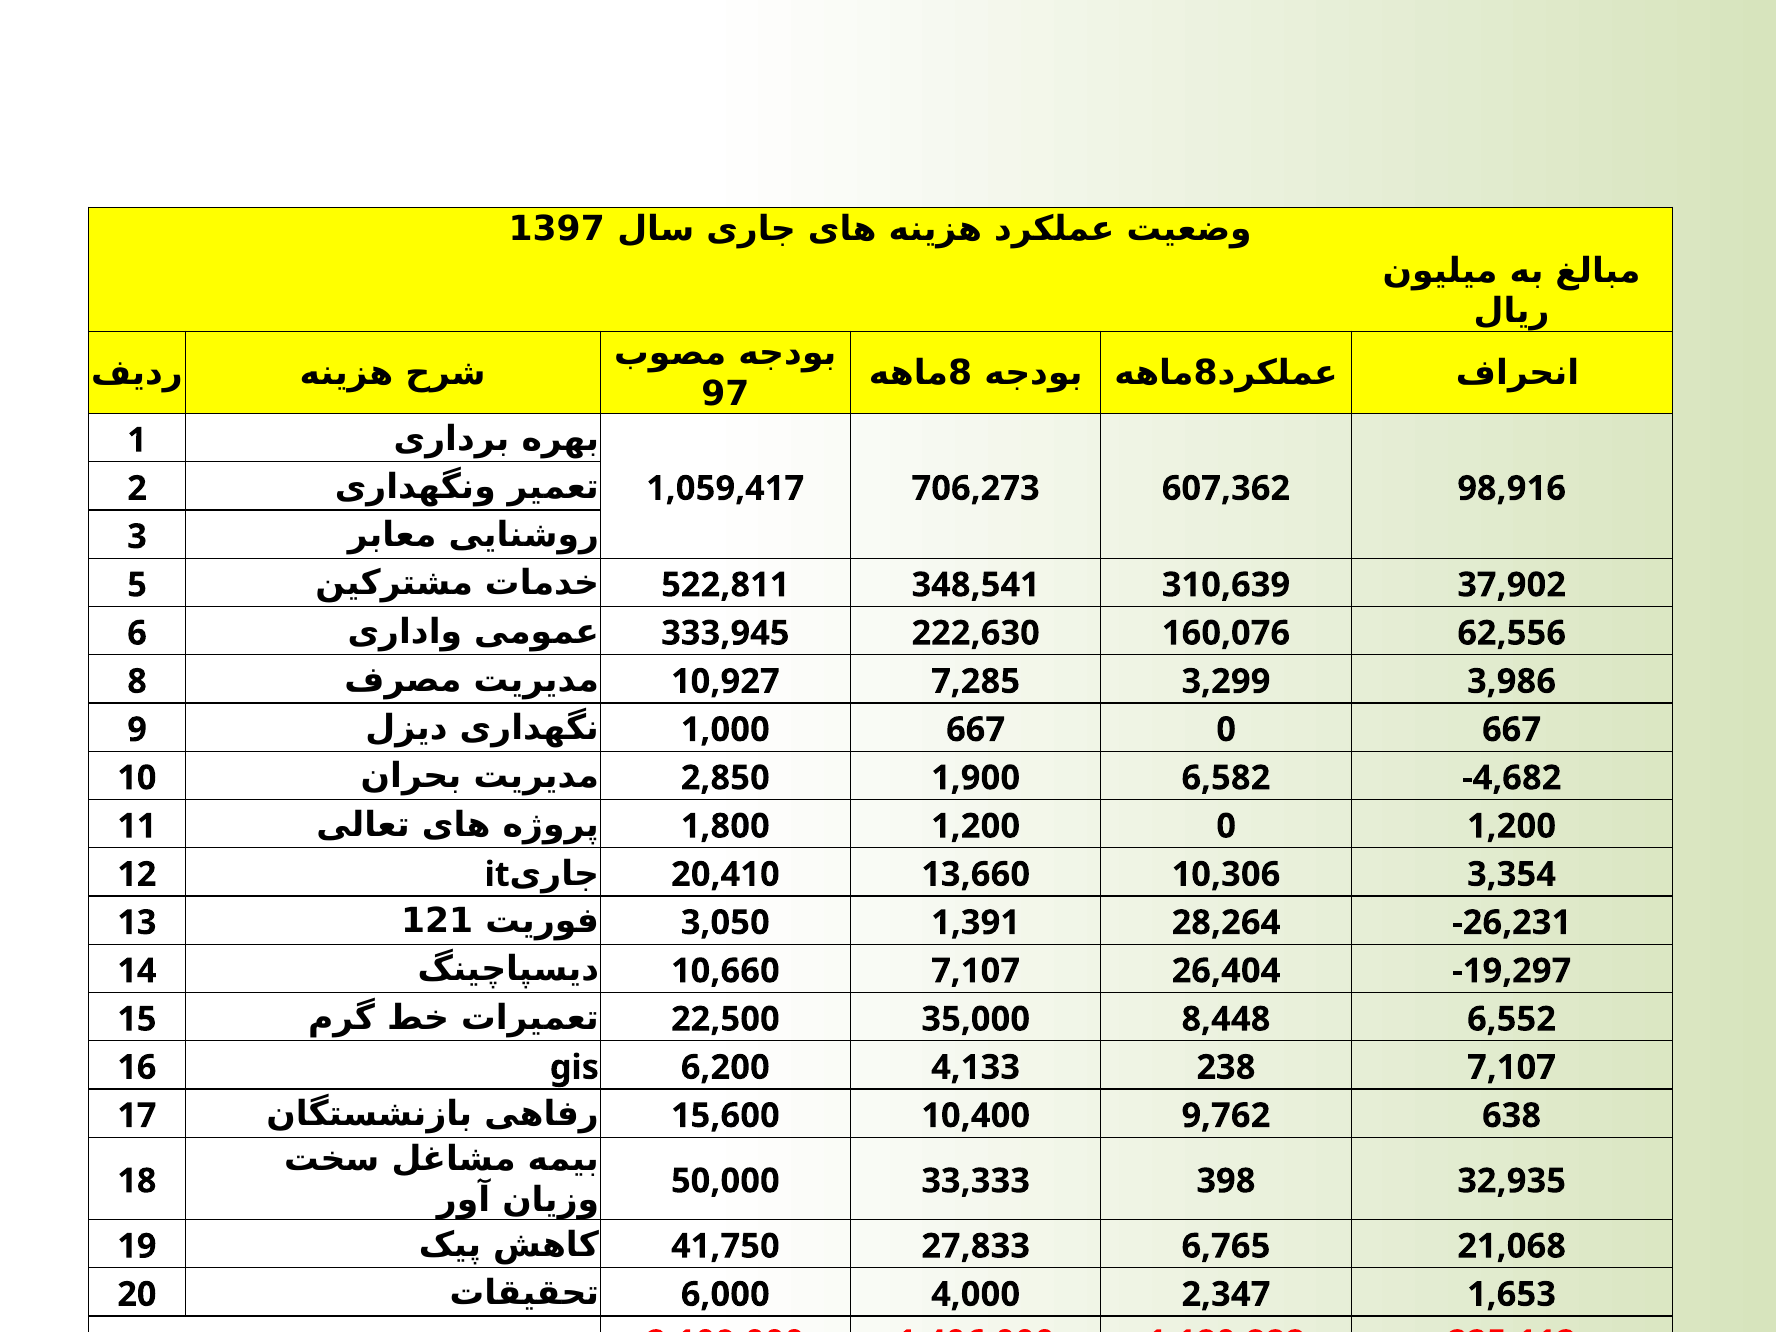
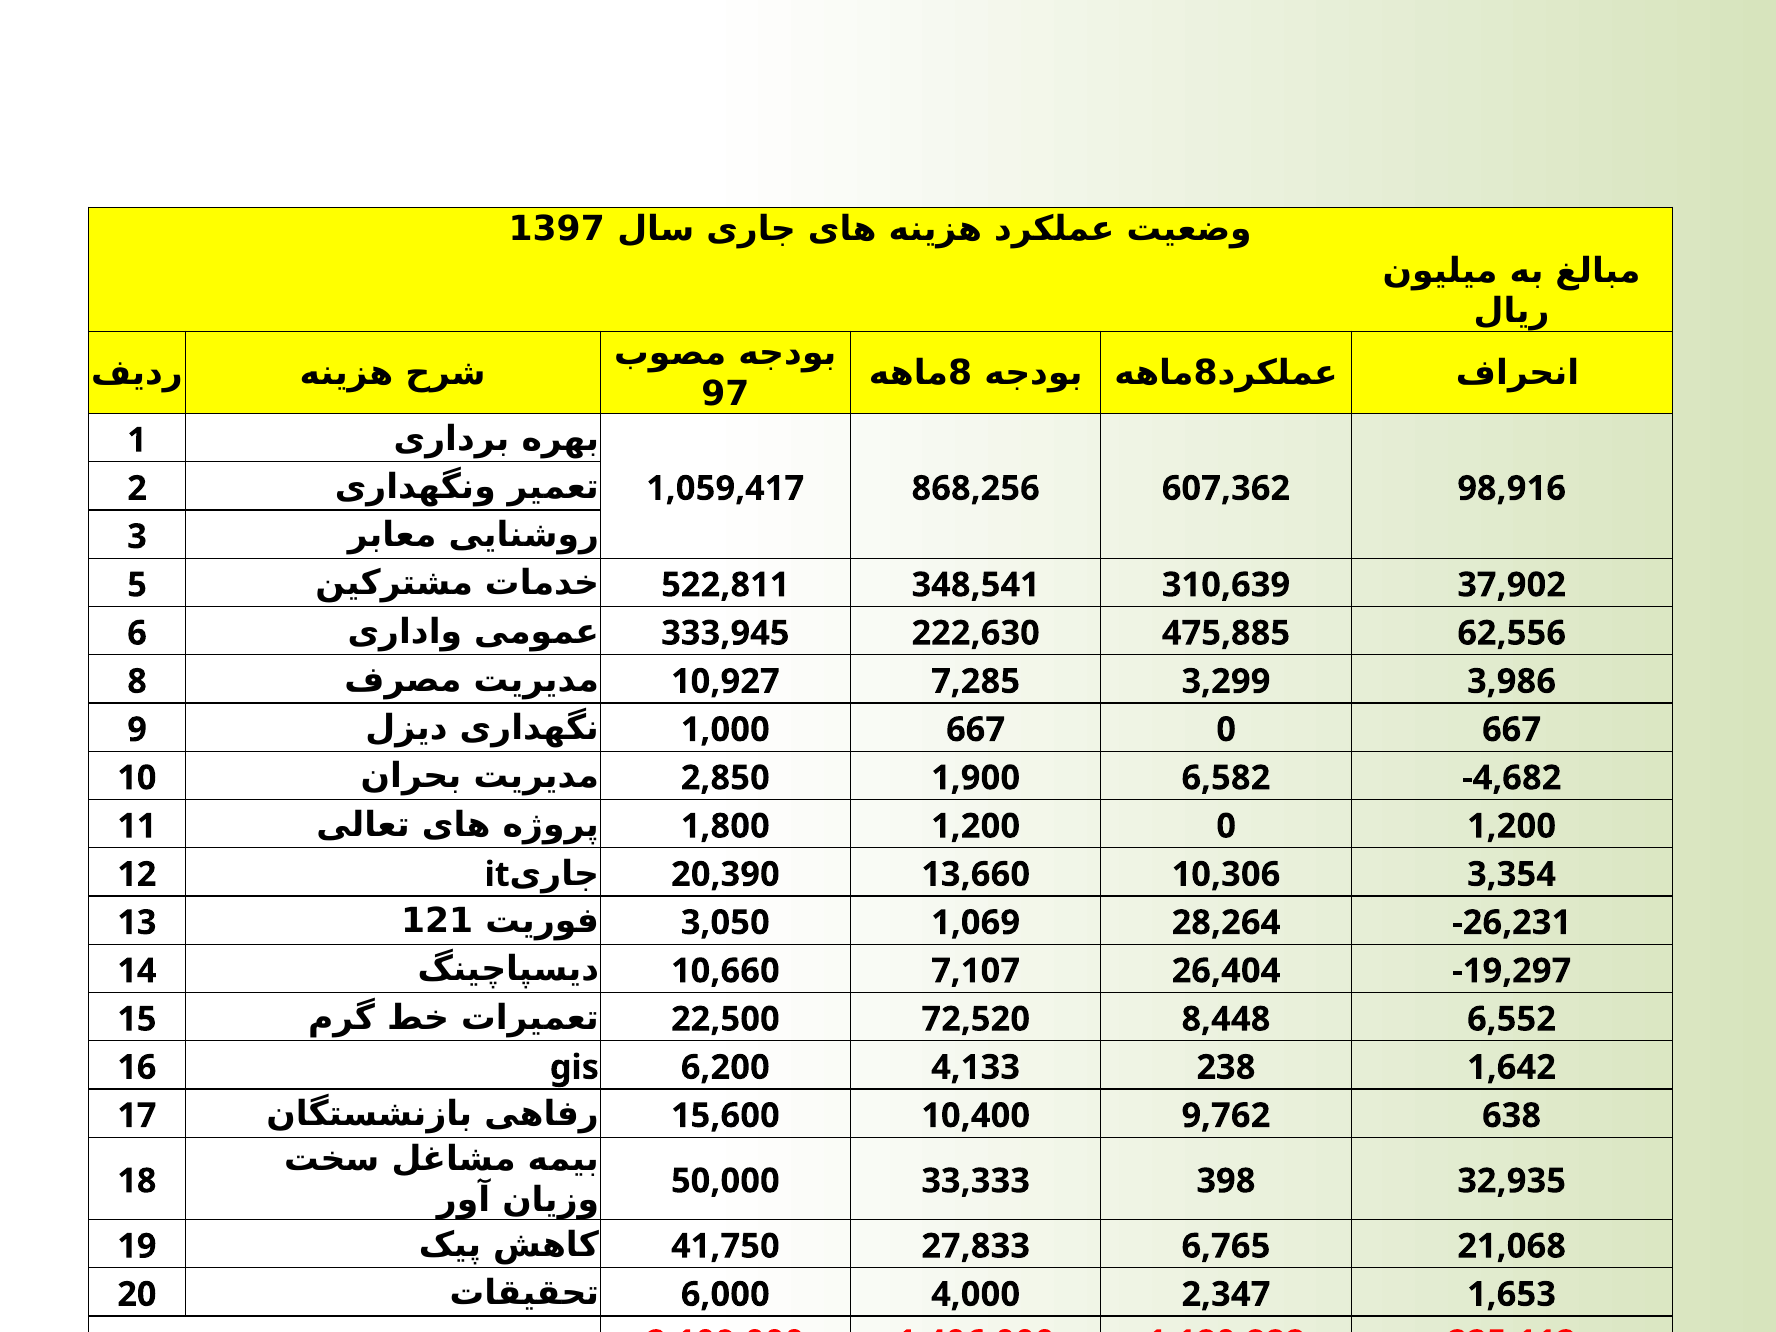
706,273: 706,273 -> 868,256
160,076: 160,076 -> 475,885
20,410: 20,410 -> 20,390
1,391: 1,391 -> 1,069
35,000: 35,000 -> 72,520
238 7,107: 7,107 -> 1,642
